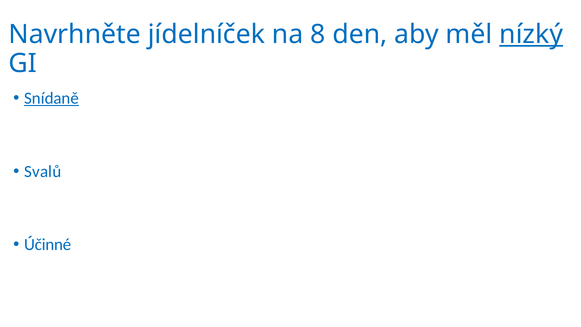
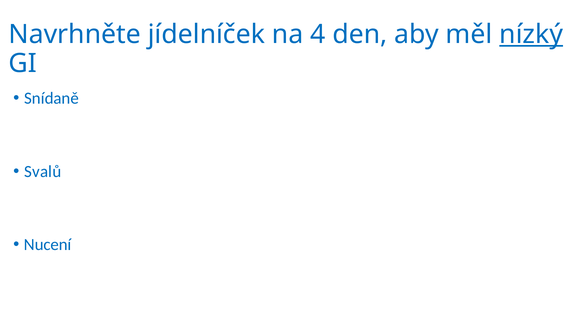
8: 8 -> 4
Snídaně underline: present -> none
Účinné: Účinné -> Nucení
